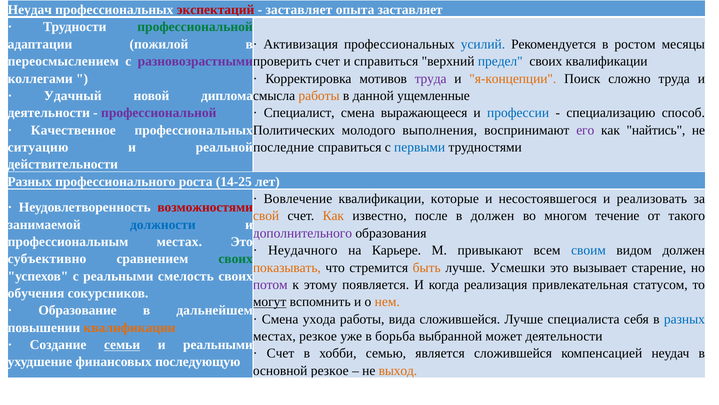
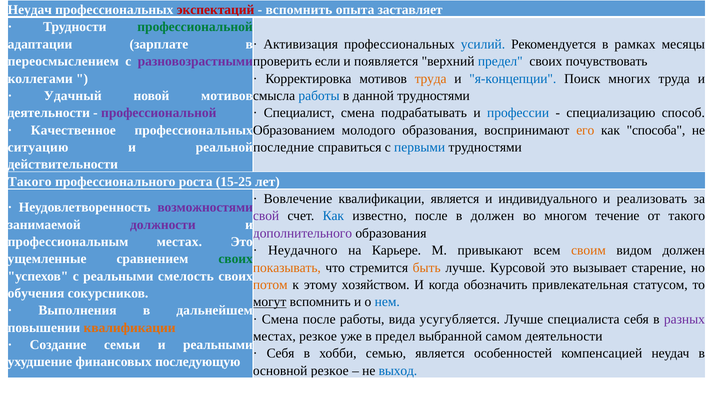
заставляет at (299, 10): заставляет -> вспомнить
пожилой: пожилой -> зарплате
ростом: ростом -> рамках
проверить счет: счет -> если
и справиться: справиться -> появляется
своих квалификации: квалификации -> почувствовать
труда at (431, 78) colour: purple -> orange
я-концепции colour: orange -> blue
сложно: сложно -> многих
новой диплома: диплома -> мотивов
работы at (319, 96) colour: orange -> blue
данной ущемленные: ущемленные -> трудностями
выражающееся: выражающееся -> подрабатывать
Политических: Политических -> Образованием
молодого выполнения: выполнения -> образования
его colour: purple -> orange
найтись: найтись -> способа
Разных at (30, 181): Разных -> Такого
14-25: 14-25 -> 15-25
квалификации которые: которые -> является
несостоявшегося: несостоявшегося -> индивидуального
возможностями colour: red -> purple
свой colour: orange -> purple
Как at (333, 216) colour: orange -> blue
должности colour: blue -> purple
своим colour: blue -> orange
субъективно: субъективно -> ущемленные
Усмешки: Усмешки -> Курсовой
потом colour: purple -> orange
появляется: появляется -> хозяйством
реализация: реализация -> обозначить
нем colour: orange -> blue
Образование: Образование -> Выполнения
Смена ухода: ухода -> после
вида сложившейся: сложившейся -> усугубляется
разных at (684, 319) colour: blue -> purple
в борьба: борьба -> предел
может: может -> самом
семьи underline: present -> none
Счет at (281, 353): Счет -> Себя
является сложившейся: сложившейся -> особенностей
выход colour: orange -> blue
